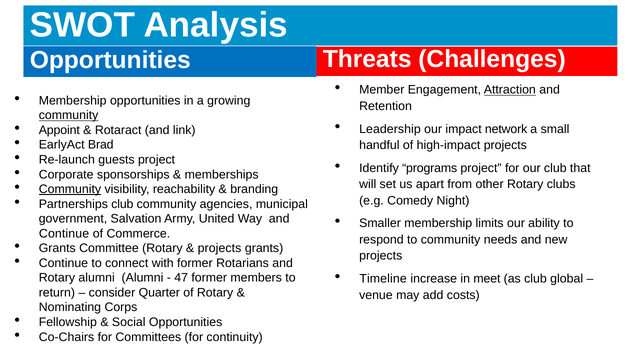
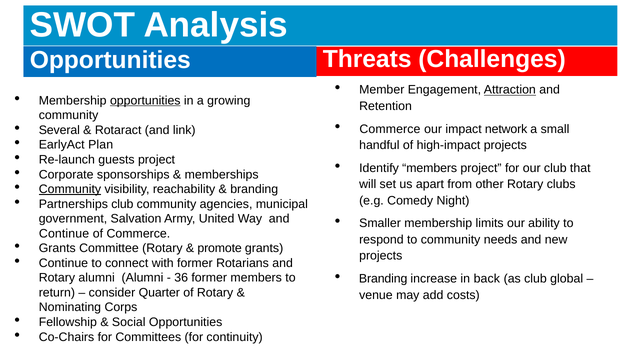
opportunities at (145, 101) underline: none -> present
community at (69, 115) underline: present -> none
Leadership at (390, 129): Leadership -> Commerce
Appoint: Appoint -> Several
Brad: Brad -> Plan
Identify programs: programs -> members
projects at (220, 248): projects -> promote
47: 47 -> 36
Timeline at (383, 279): Timeline -> Branding
meet: meet -> back
